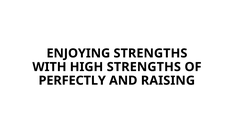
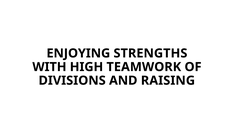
HIGH STRENGTHS: STRENGTHS -> TEAMWORK
PERFECTLY: PERFECTLY -> DIVISIONS
